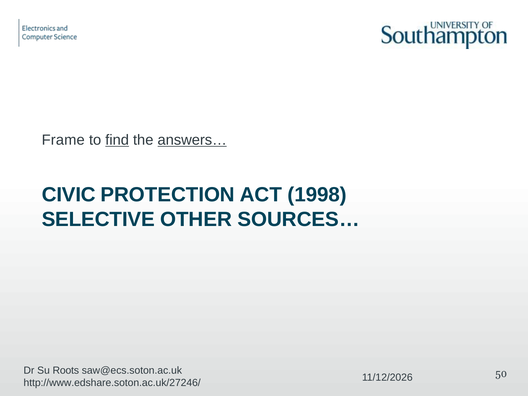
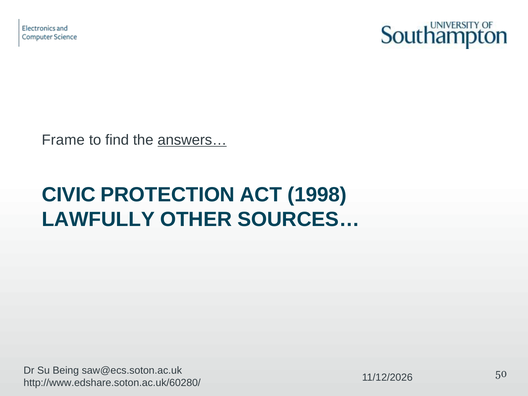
find underline: present -> none
SELECTIVE: SELECTIVE -> LAWFULLY
Roots: Roots -> Being
http://www.edshare.soton.ac.uk/27246/: http://www.edshare.soton.ac.uk/27246/ -> http://www.edshare.soton.ac.uk/60280/
